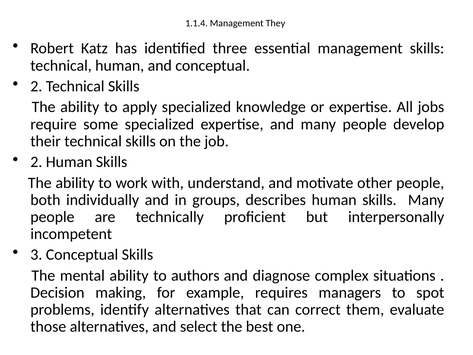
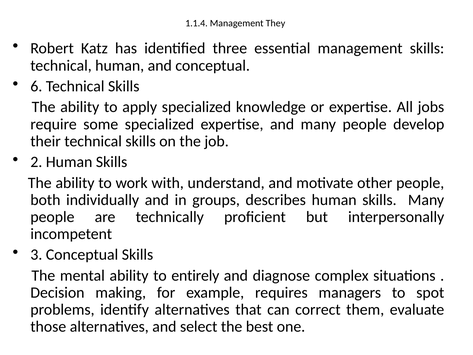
2 at (36, 86): 2 -> 6
authors: authors -> entirely
